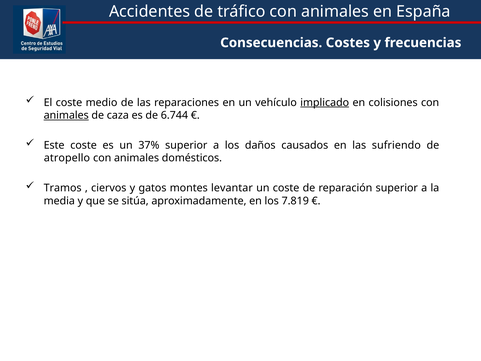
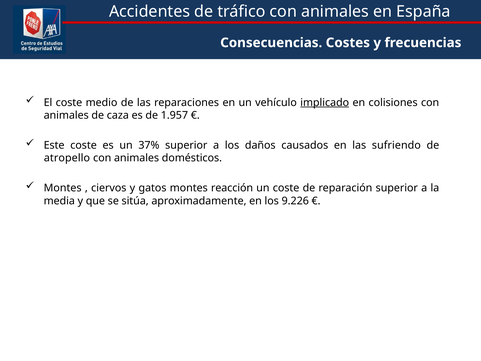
animales at (66, 115) underline: present -> none
6.744: 6.744 -> 1.957
Tramos at (63, 188): Tramos -> Montes
levantar: levantar -> reacción
7.819: 7.819 -> 9.226
